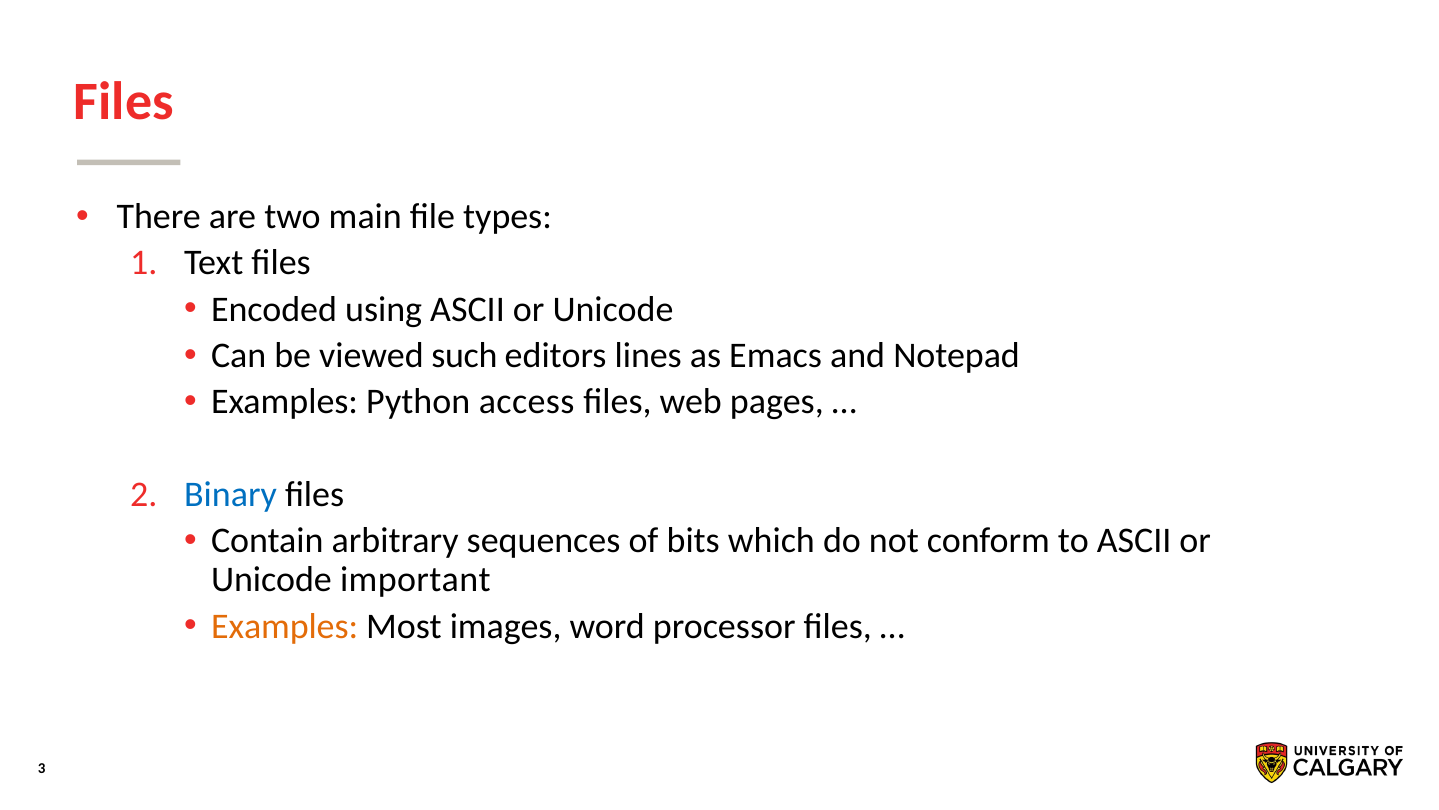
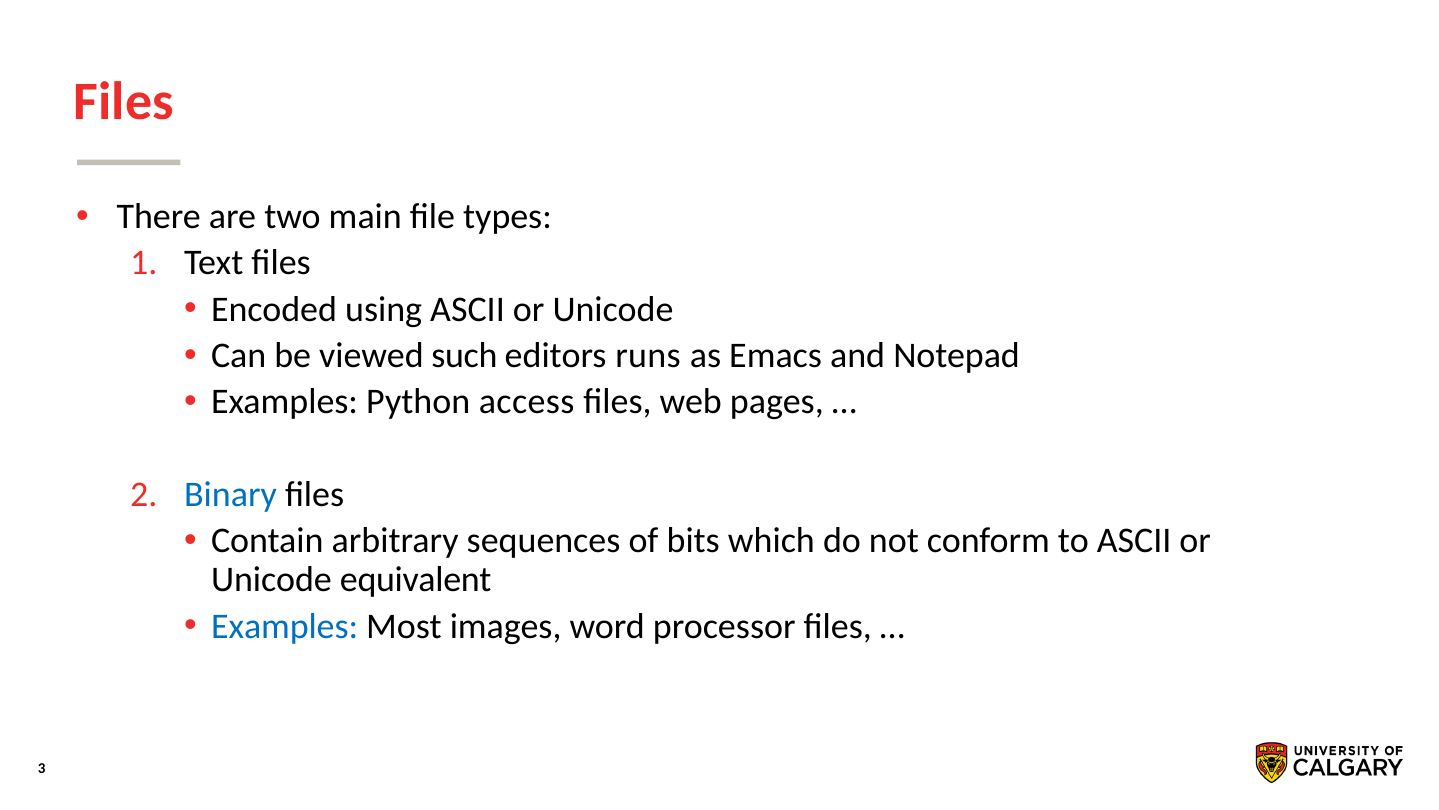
lines: lines -> runs
important: important -> equivalent
Examples at (285, 626) colour: orange -> blue
